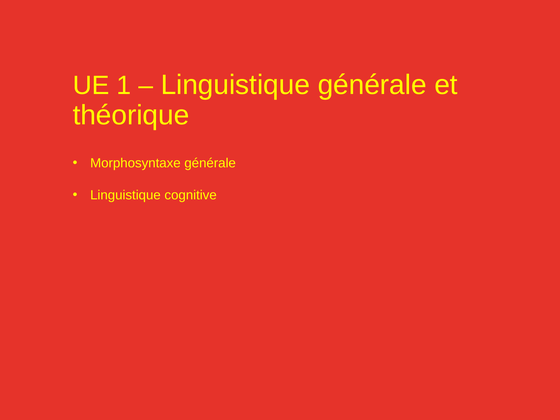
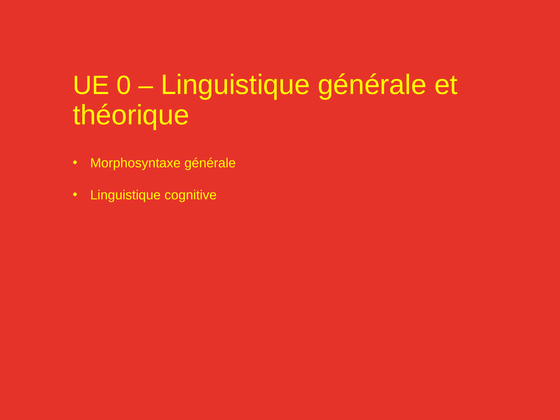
1: 1 -> 0
